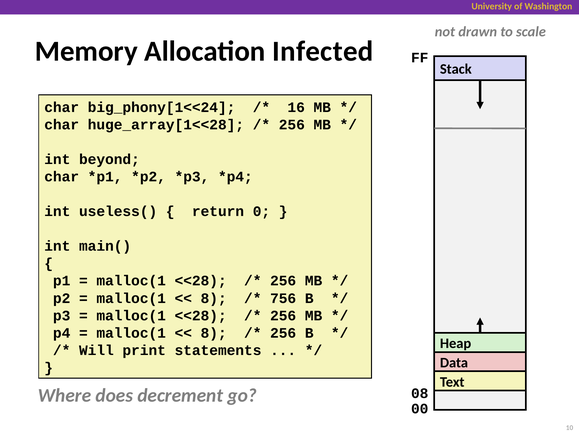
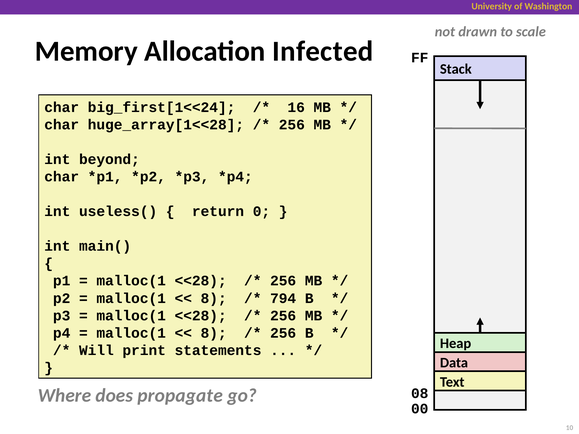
big_phony[1<<24: big_phony[1<<24 -> big_first[1<<24
756: 756 -> 794
decrement: decrement -> propagate
